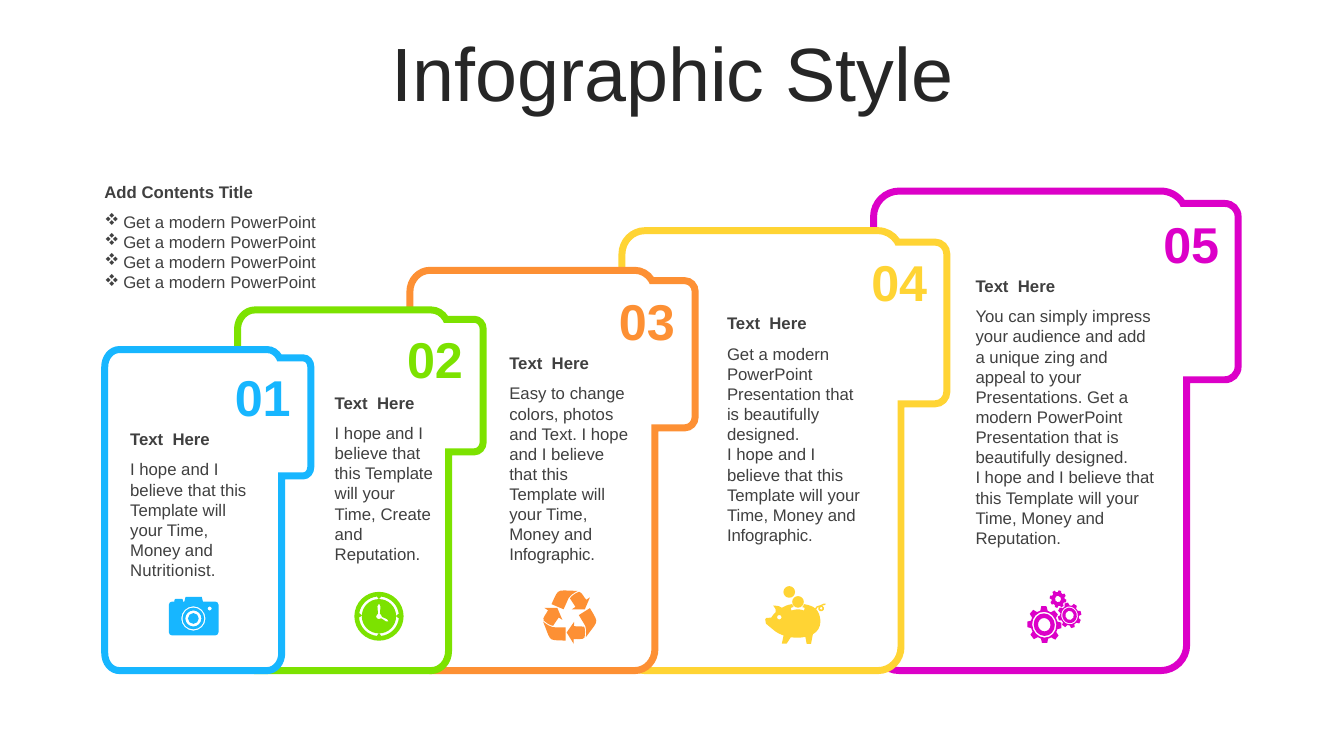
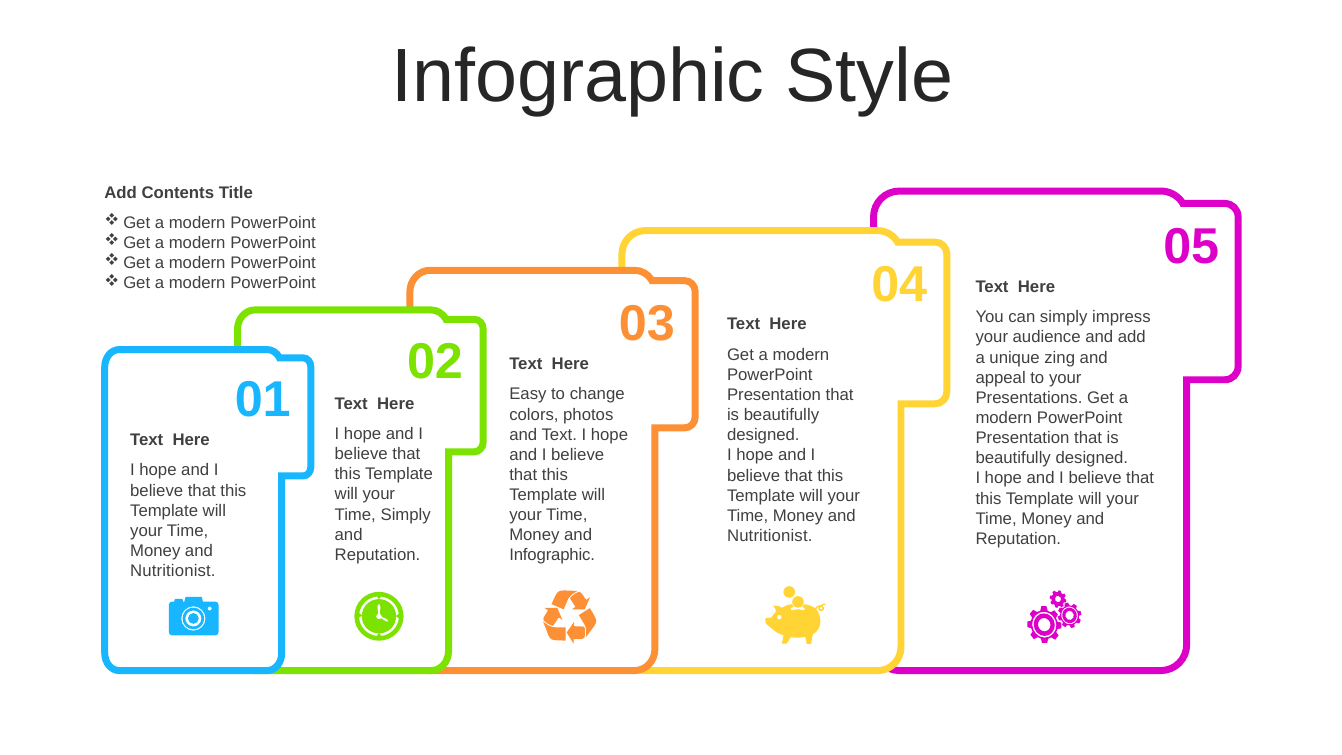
Time Create: Create -> Simply
Infographic at (770, 536): Infographic -> Nutritionist
